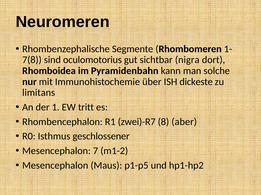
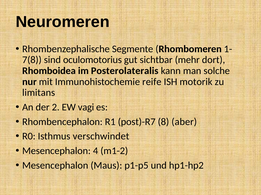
nigra: nigra -> mehr
Pyramidenbahn: Pyramidenbahn -> Posterolateralis
über: über -> reife
dickeste: dickeste -> motorik
1: 1 -> 2
tritt: tritt -> vagi
zwei)-R7: zwei)-R7 -> post)-R7
geschlossener: geschlossener -> verschwindet
7: 7 -> 4
